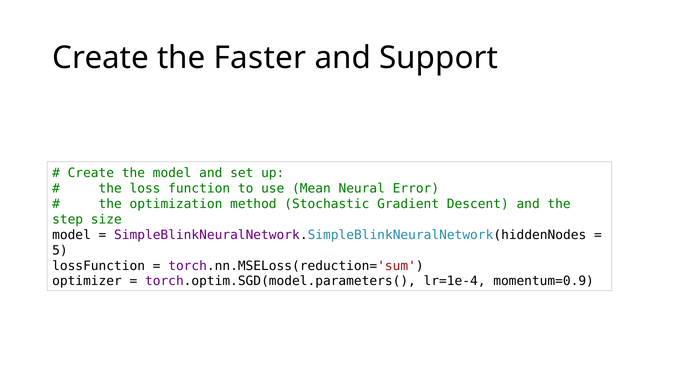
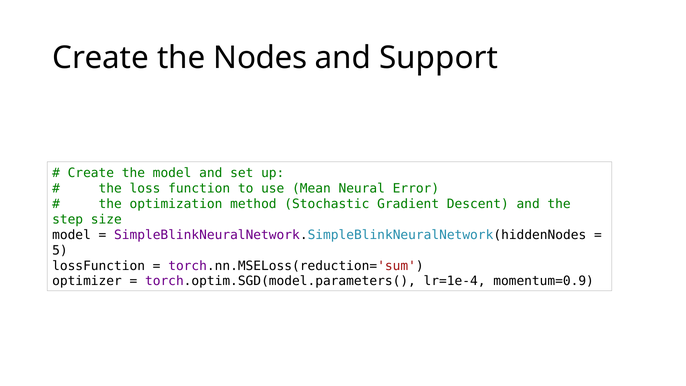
Faster: Faster -> Nodes
